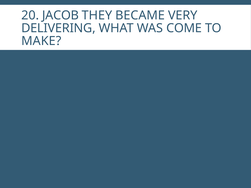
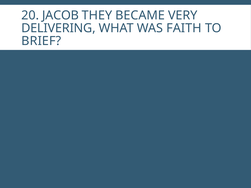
COME: COME -> FAITH
MAKE: MAKE -> BRIEF
